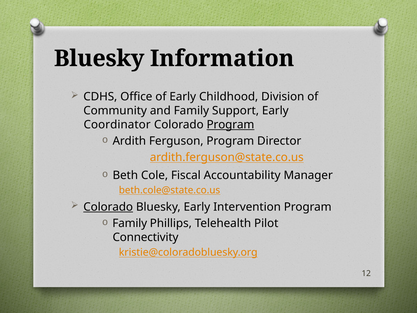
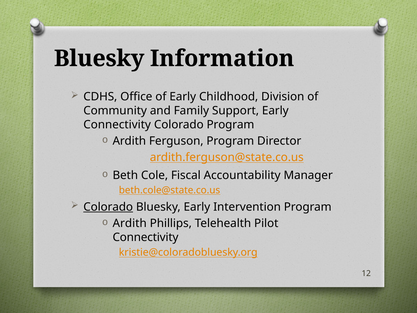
Coordinator at (117, 125): Coordinator -> Connectivity
Program at (230, 125) underline: present -> none
Family at (130, 223): Family -> Ardith
